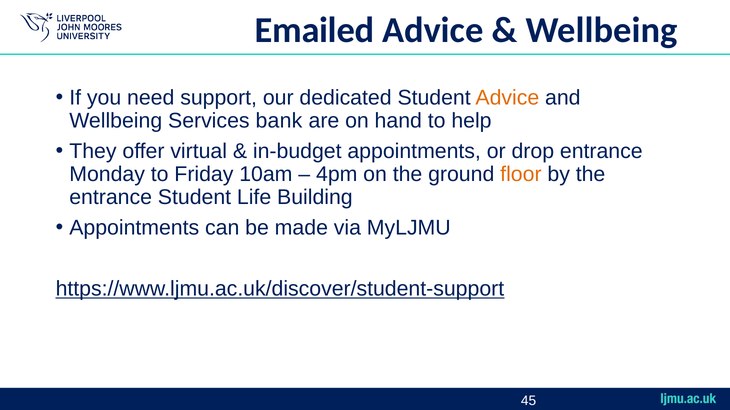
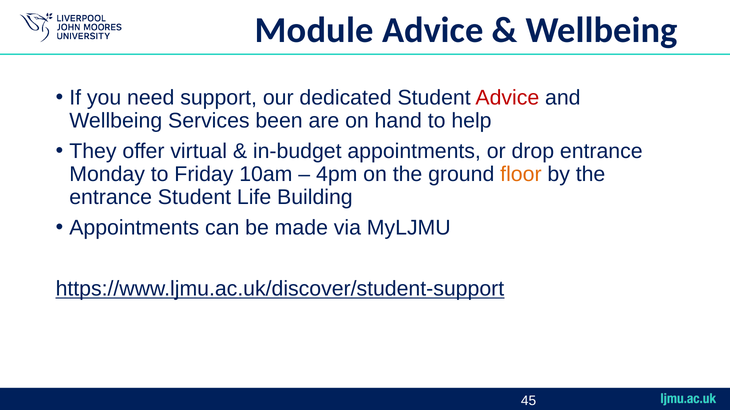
Emailed: Emailed -> Module
Advice at (507, 98) colour: orange -> red
bank: bank -> been
